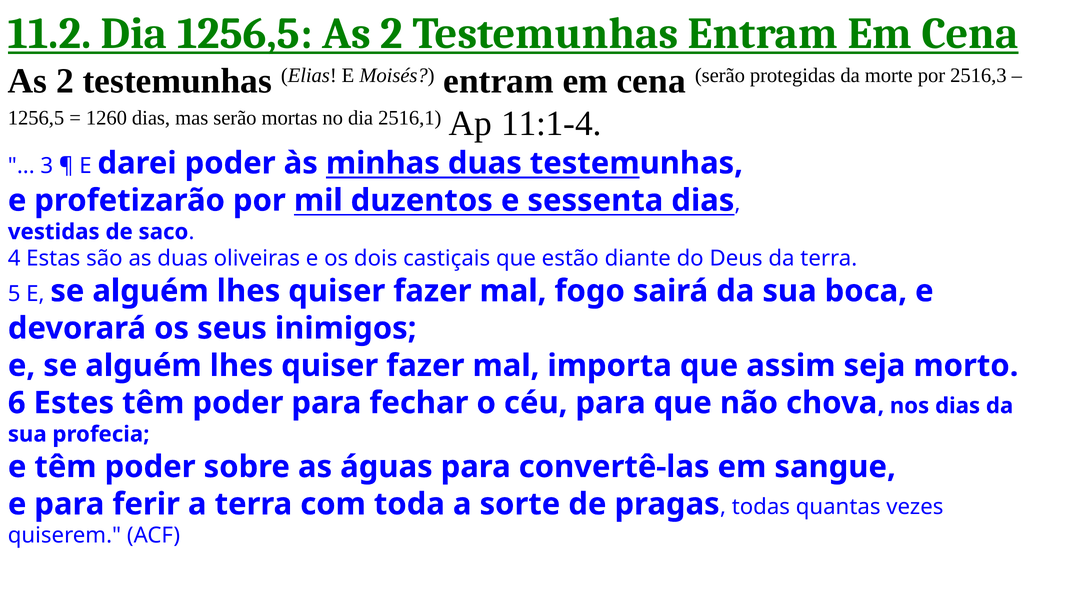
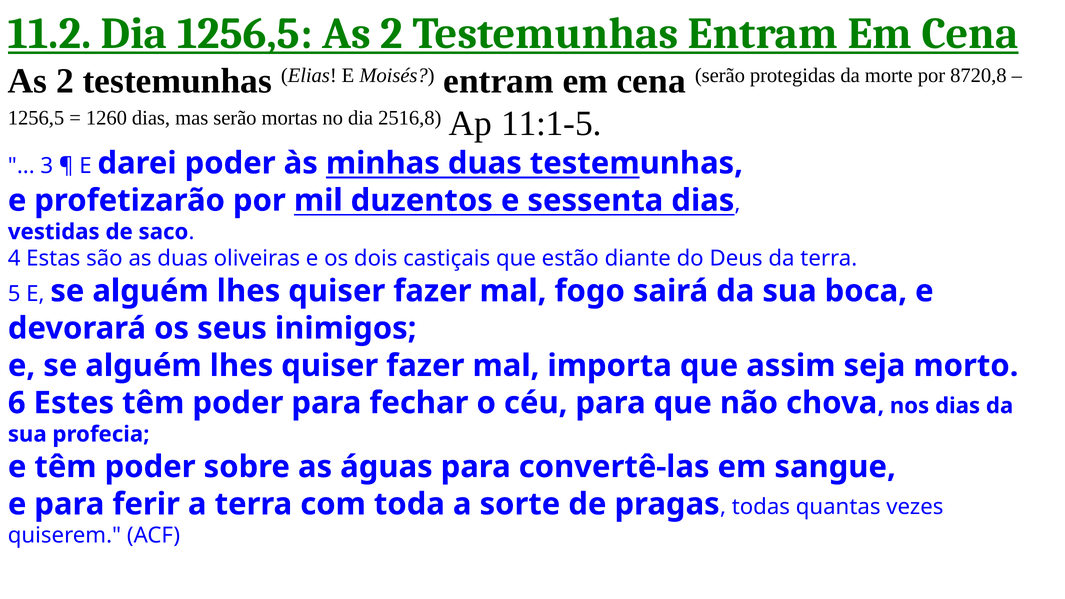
2516,3: 2516,3 -> 8720,8
2516,1: 2516,1 -> 2516,8
11:1-4: 11:1-4 -> 11:1-5
